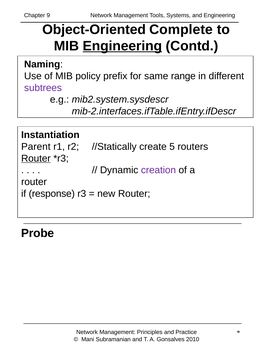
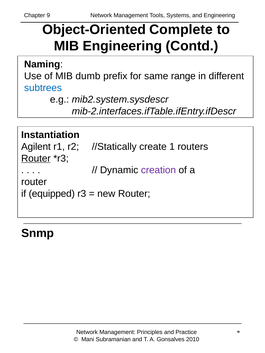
Engineering at (122, 46) underline: present -> none
policy: policy -> dumb
subtrees colour: purple -> blue
Parent: Parent -> Agilent
5: 5 -> 1
response: response -> equipped
Probe: Probe -> Snmp
